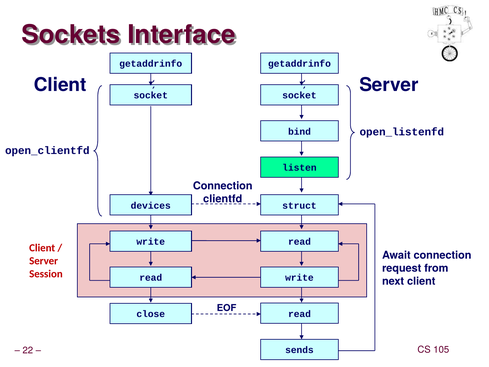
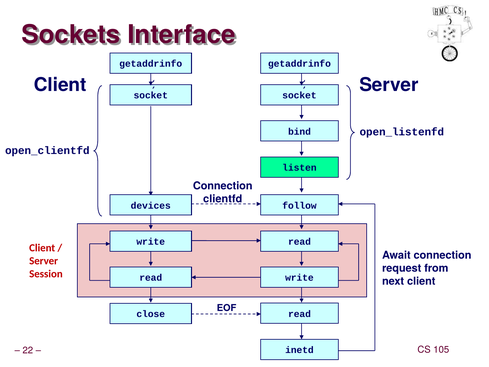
struct: struct -> follow
sends: sends -> inetd
